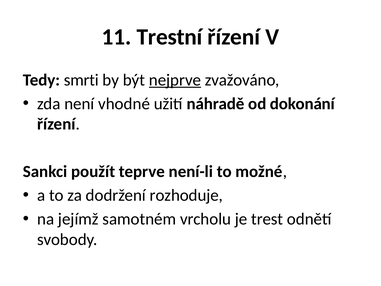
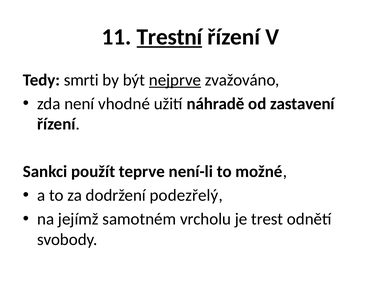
Trestní underline: none -> present
dokonání: dokonání -> zastavení
rozhoduje: rozhoduje -> podezřelý
